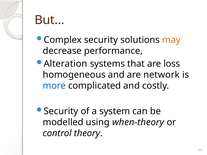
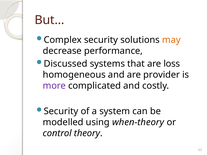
Alteration: Alteration -> Discussed
network: network -> provider
more colour: blue -> purple
